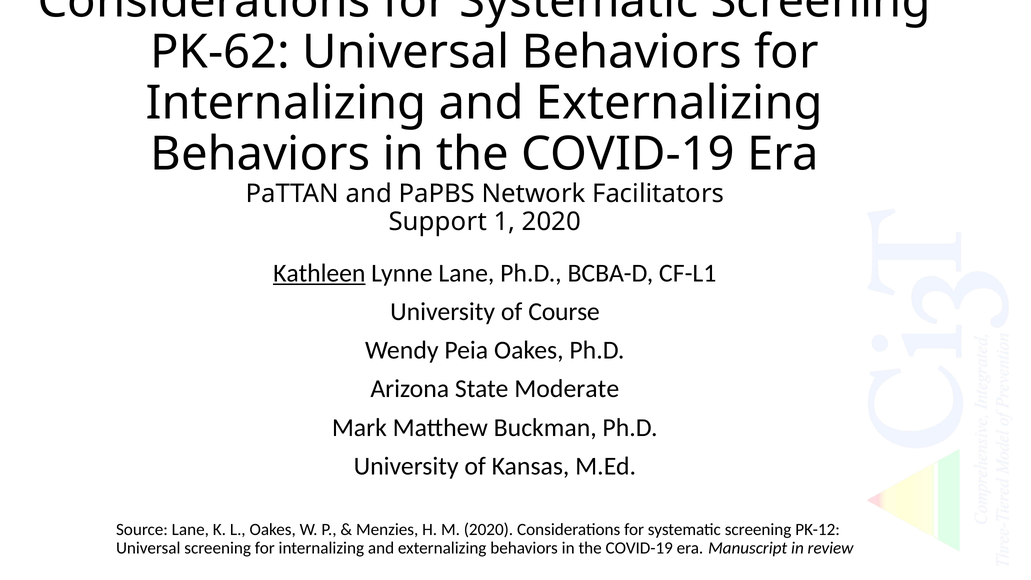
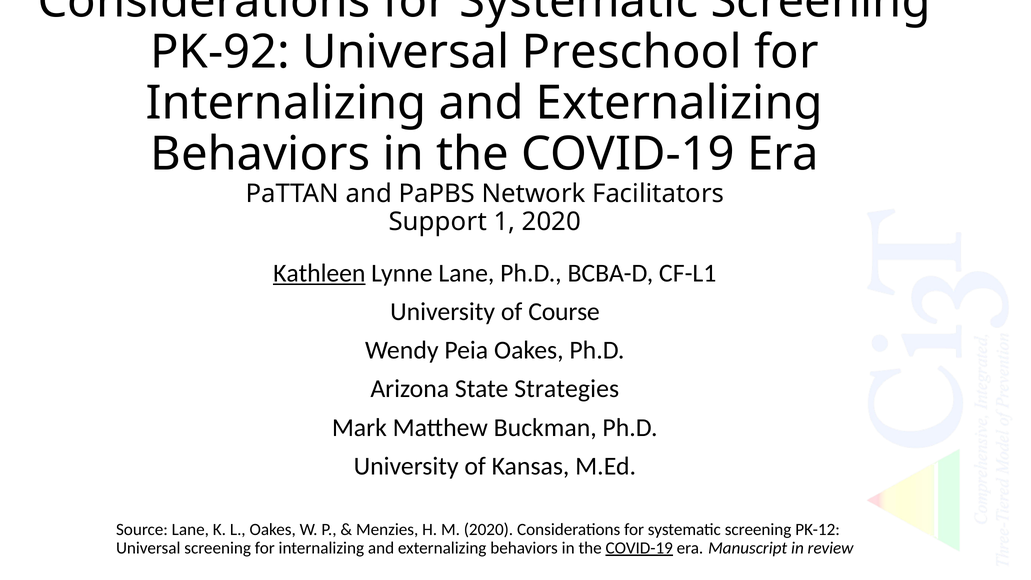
PK-62: PK-62 -> PK-92
Universal Behaviors: Behaviors -> Preschool
Moderate: Moderate -> Strategies
COVID-19 at (639, 548) underline: none -> present
